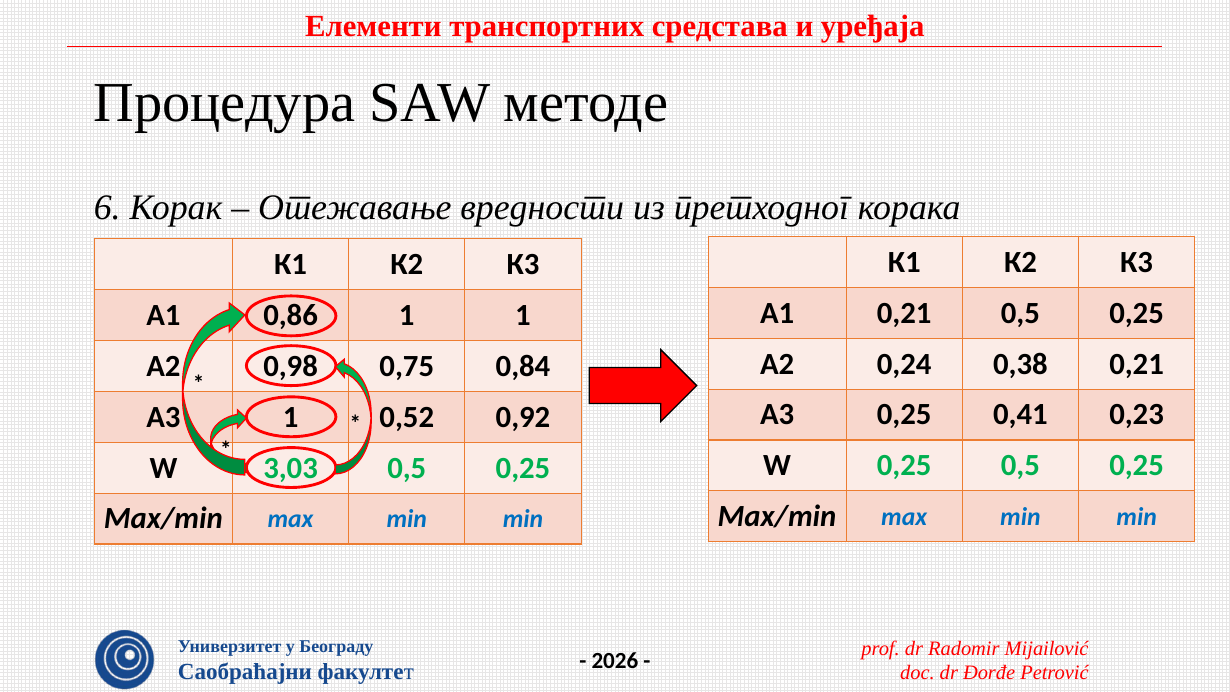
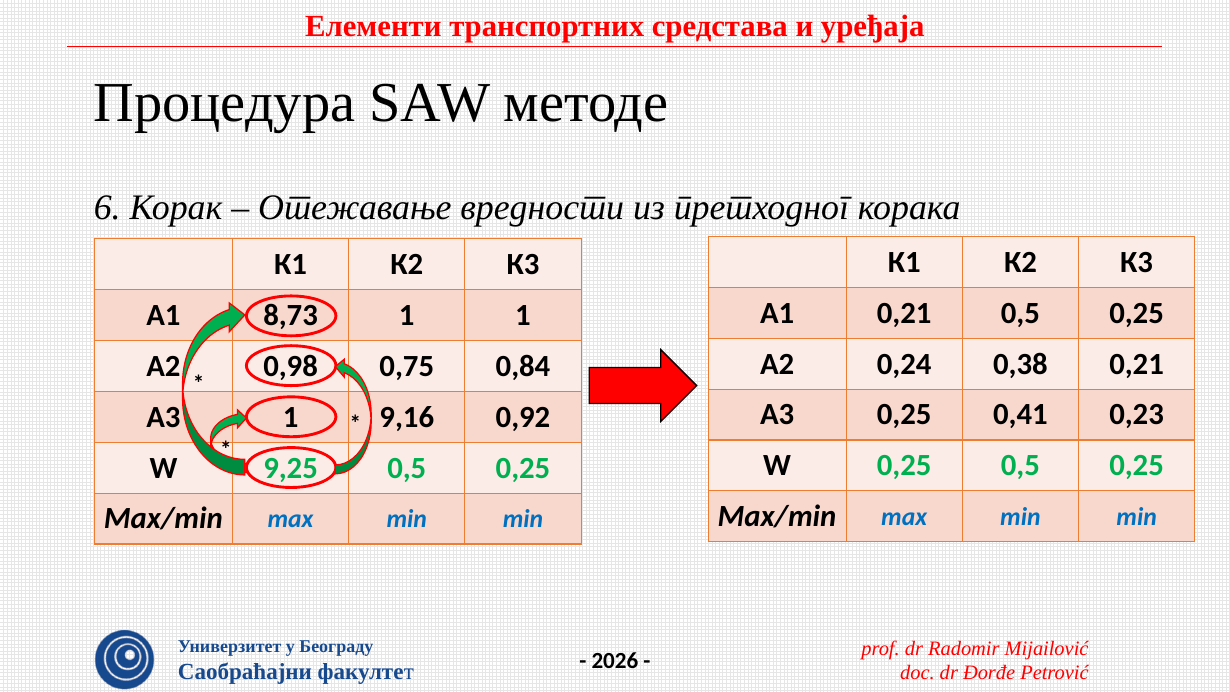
0,86: 0,86 -> 8,73
0,52: 0,52 -> 9,16
3,03: 3,03 -> 9,25
